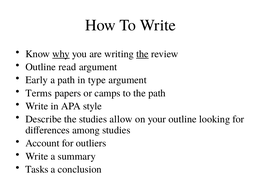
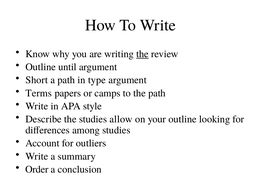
why underline: present -> none
read: read -> until
Early: Early -> Short
Tasks: Tasks -> Order
